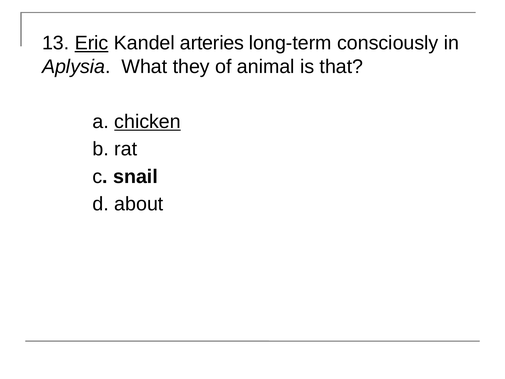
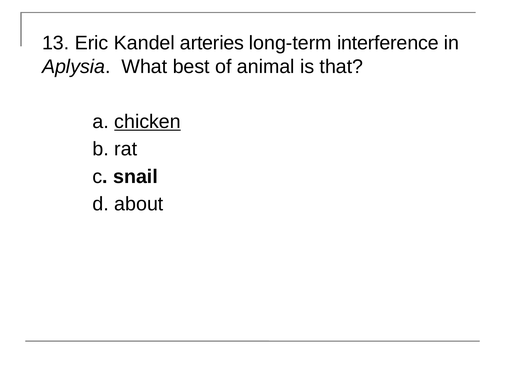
Eric underline: present -> none
consciously: consciously -> interference
they: they -> best
